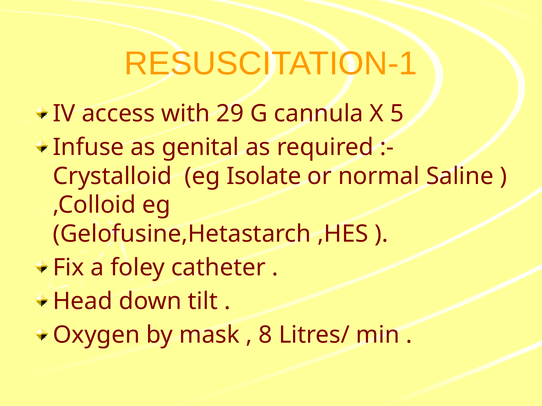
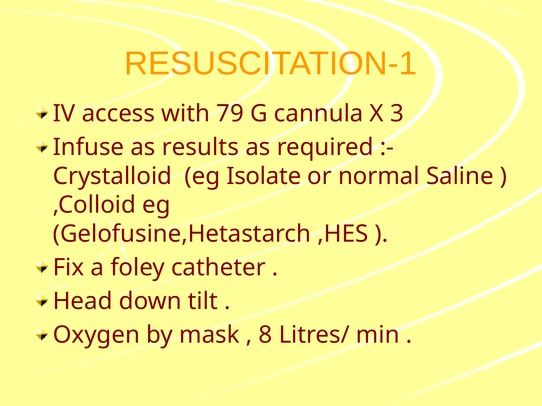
29: 29 -> 79
5: 5 -> 3
genital: genital -> results
